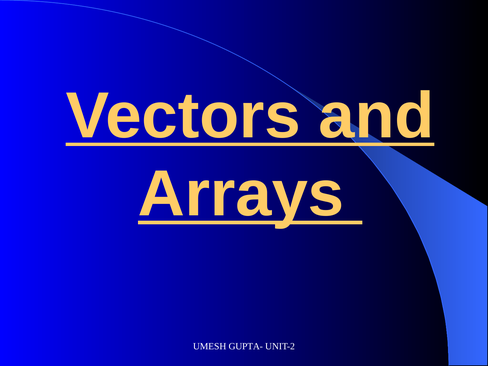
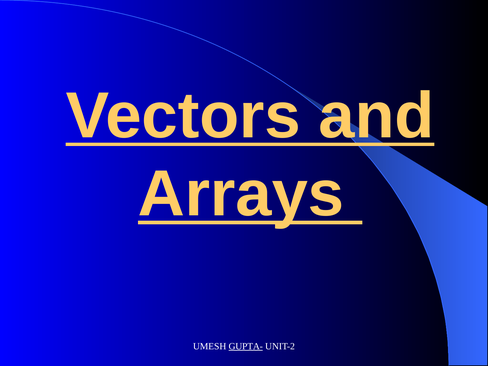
GUPTA- underline: none -> present
